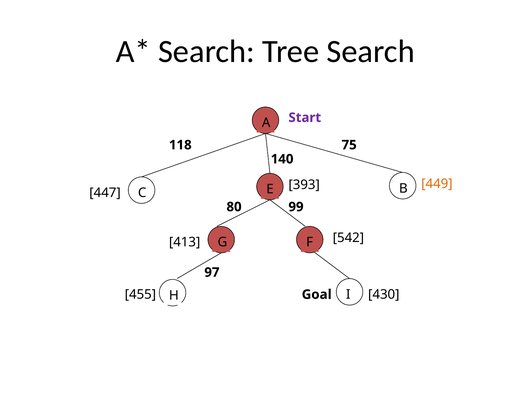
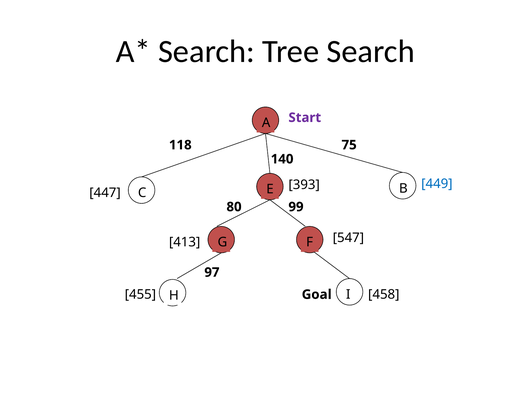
449 colour: orange -> blue
542: 542 -> 547
430: 430 -> 458
